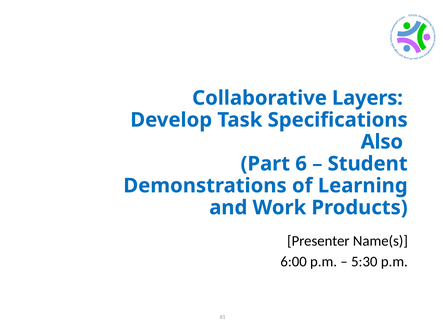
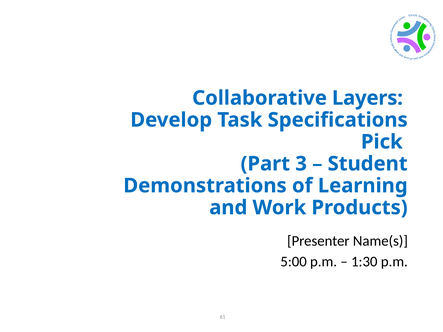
Also: Also -> Pick
6: 6 -> 3
6:00: 6:00 -> 5:00
5:30: 5:30 -> 1:30
